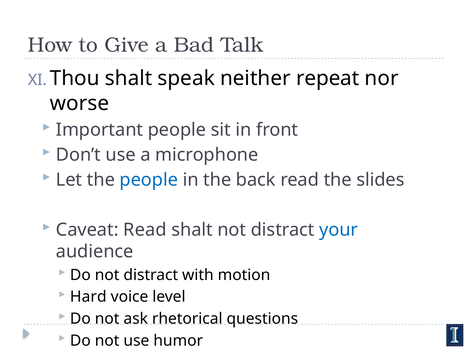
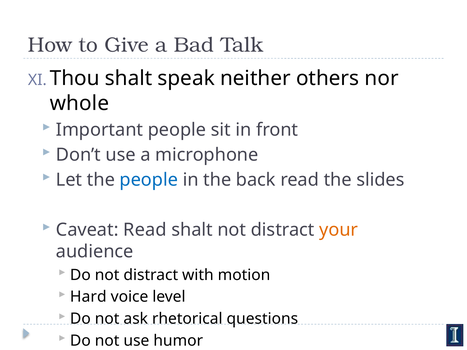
repeat: repeat -> others
worse: worse -> whole
your colour: blue -> orange
